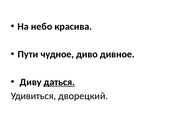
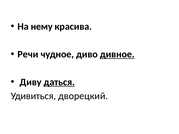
небо: небо -> нему
Пути: Пути -> Речи
дивное underline: none -> present
